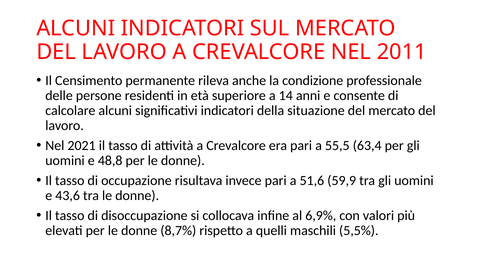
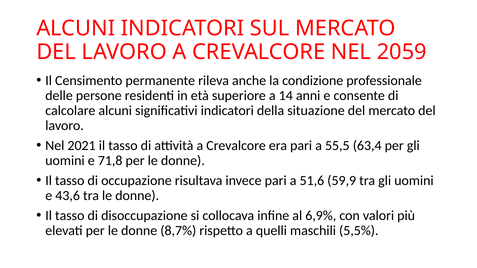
2011: 2011 -> 2059
48,8: 48,8 -> 71,8
